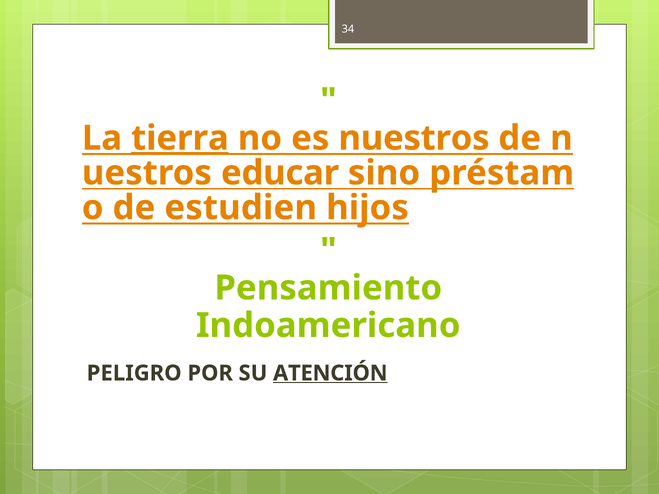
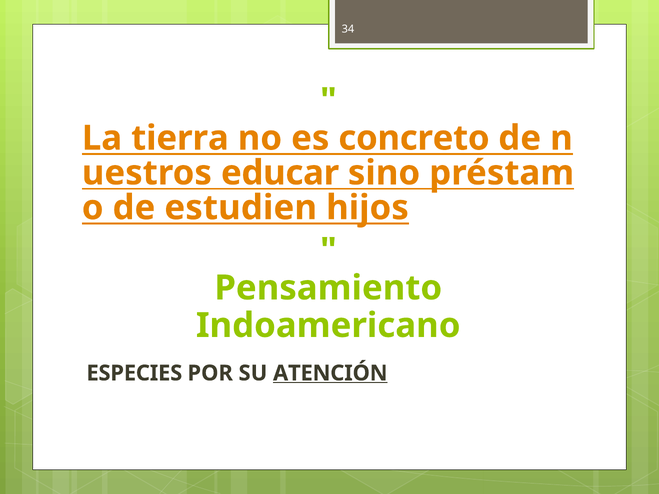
tierra underline: present -> none
nuestros: nuestros -> concreto
PELIGRO: PELIGRO -> ESPECIES
